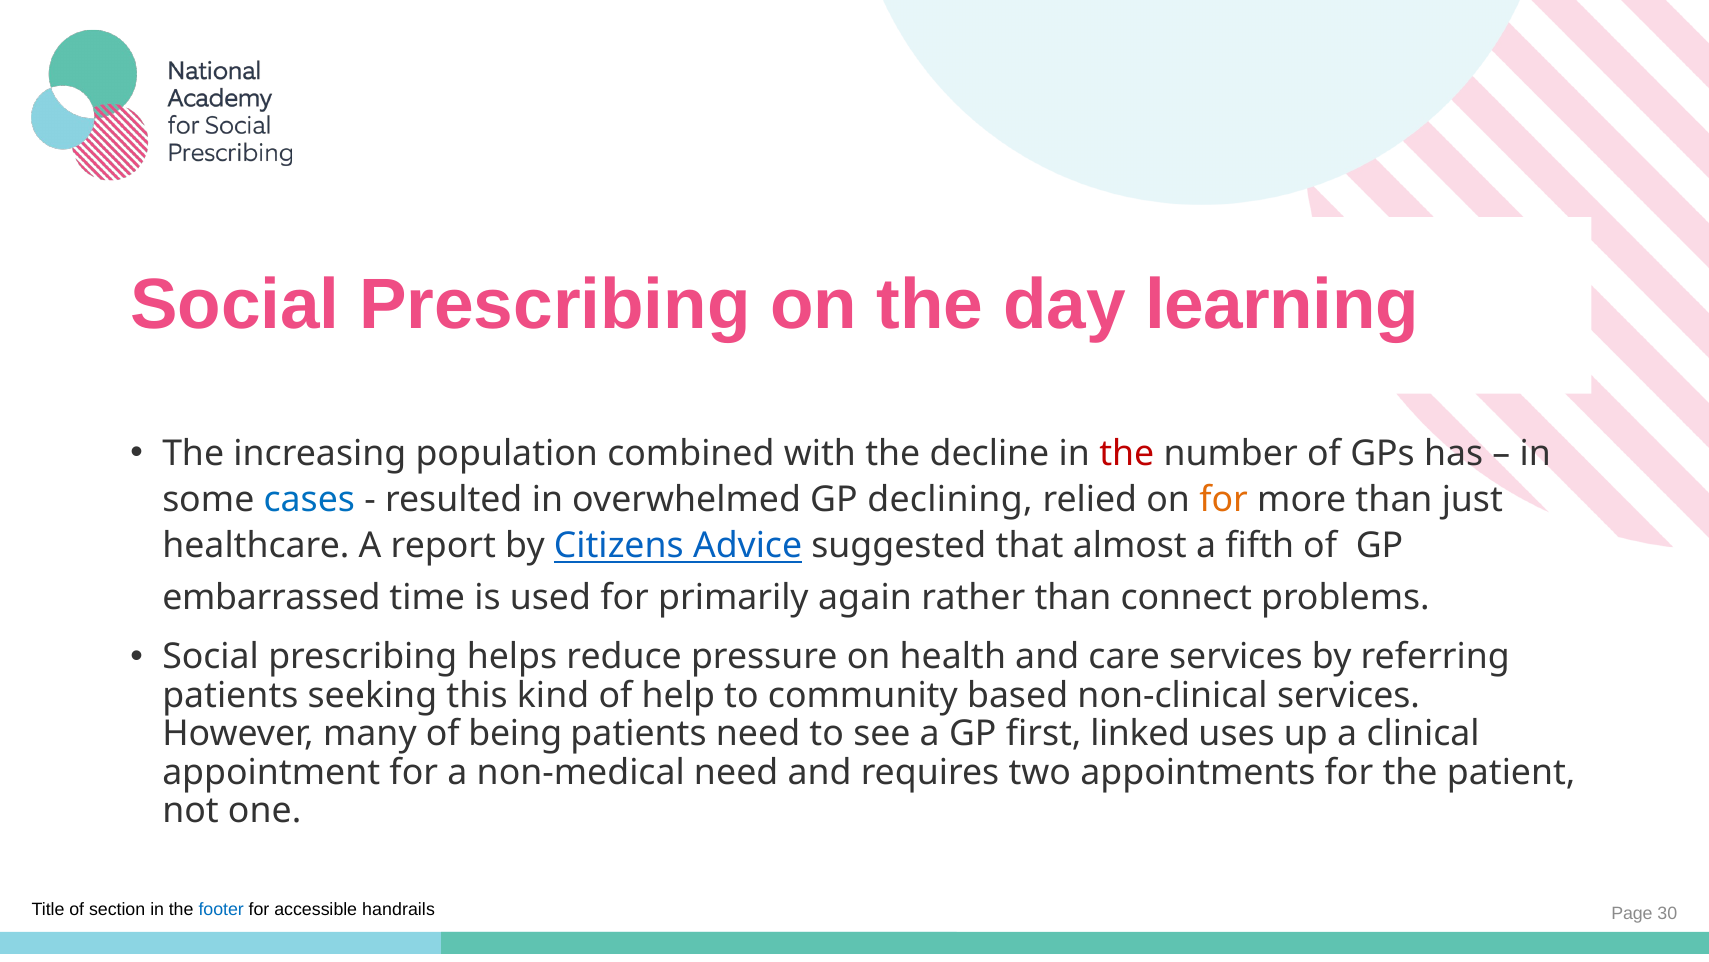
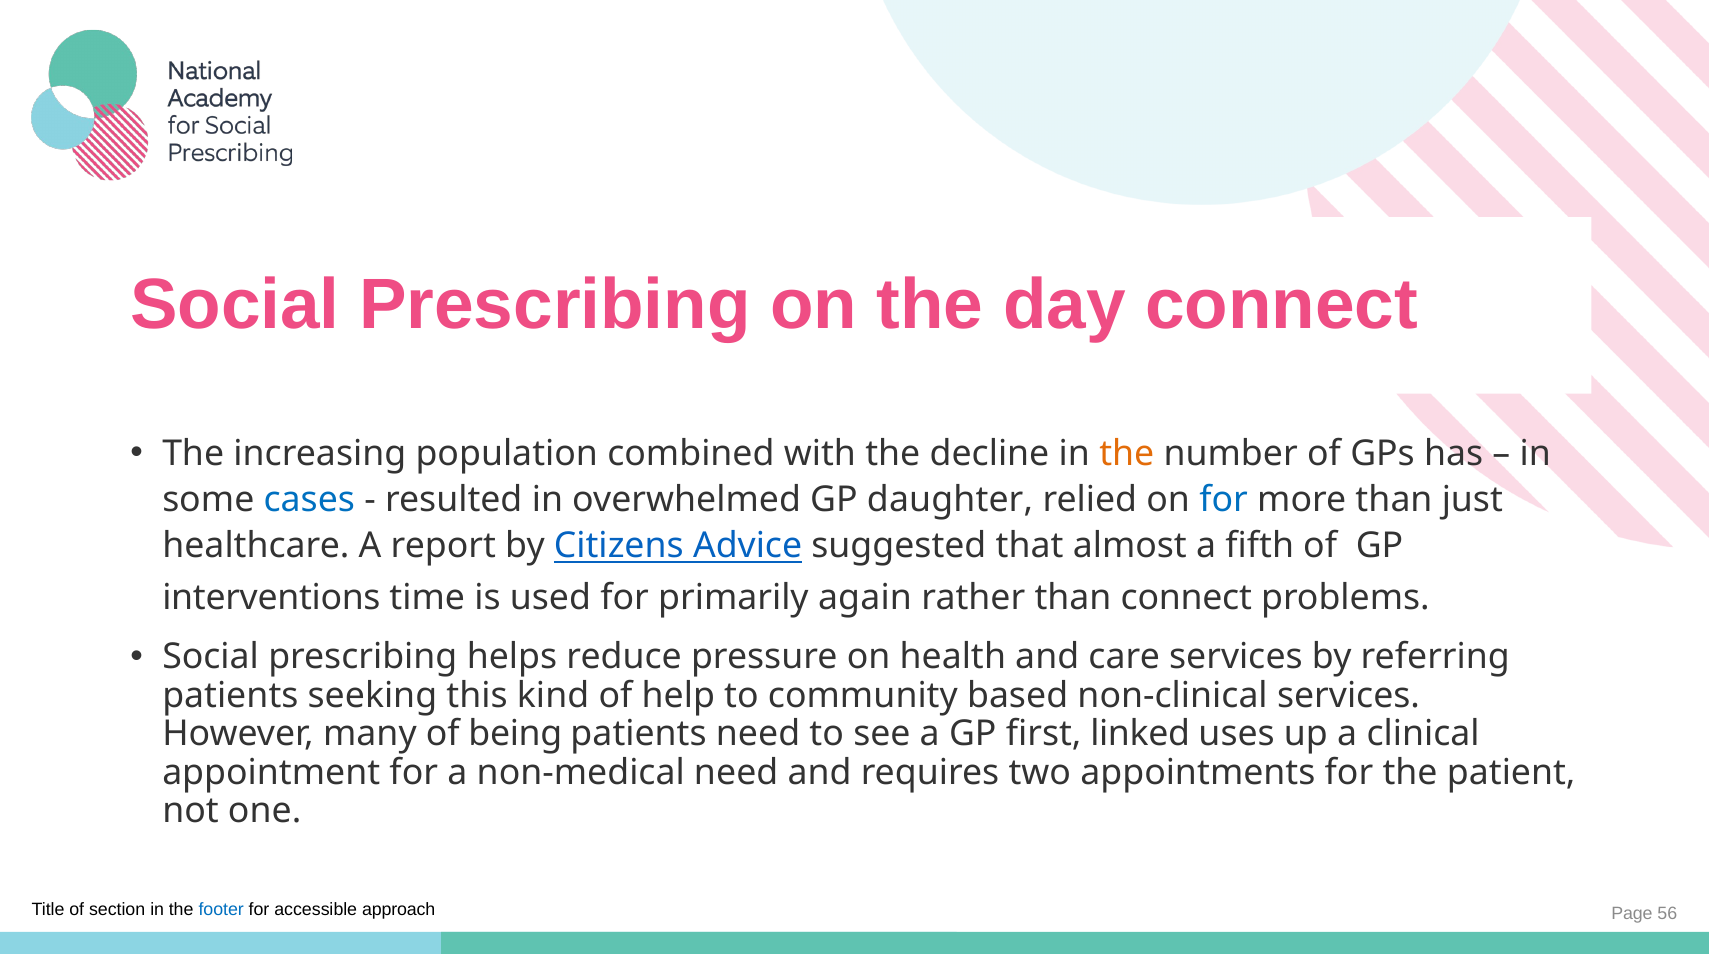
day learning: learning -> connect
the at (1127, 454) colour: red -> orange
declining: declining -> daughter
for at (1224, 499) colour: orange -> blue
embarrassed: embarrassed -> interventions
handrails: handrails -> approach
30: 30 -> 56
